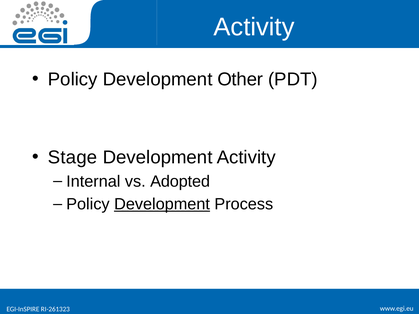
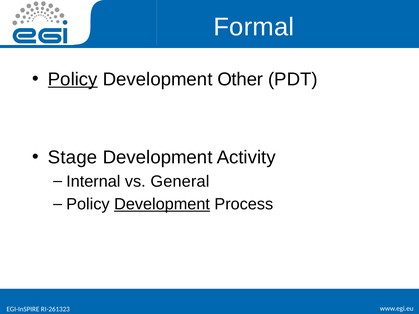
Activity at (254, 27): Activity -> Formal
Policy at (73, 79) underline: none -> present
Adopted: Adopted -> General
